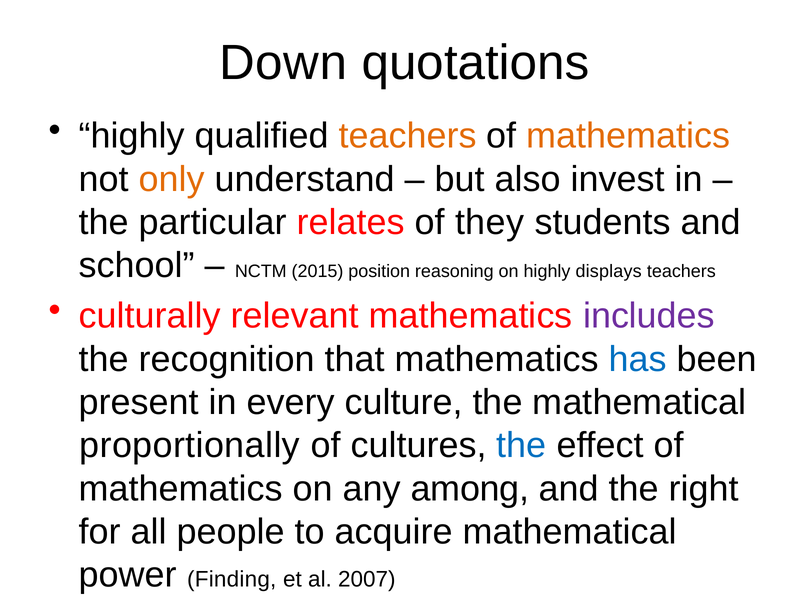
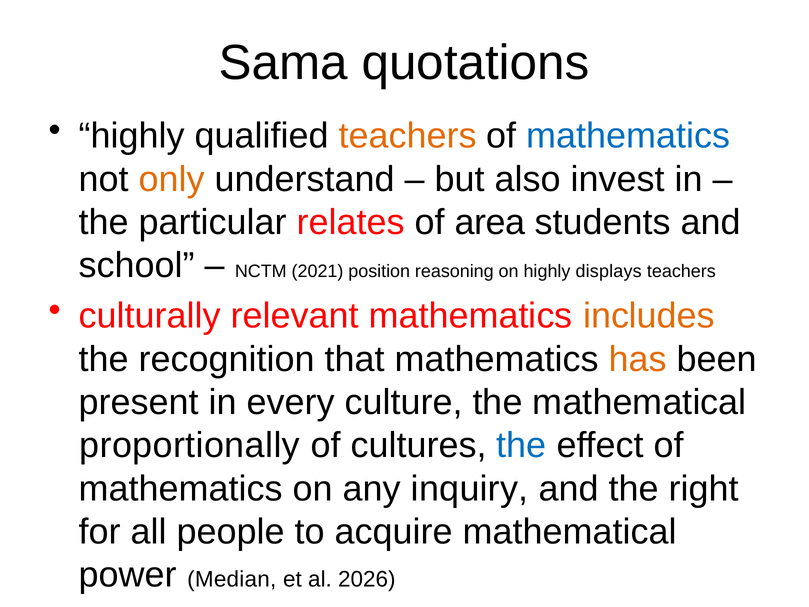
Down: Down -> Sama
mathematics at (628, 136) colour: orange -> blue
they: they -> area
2015: 2015 -> 2021
includes colour: purple -> orange
has colour: blue -> orange
among: among -> inquiry
Finding: Finding -> Median
2007: 2007 -> 2026
